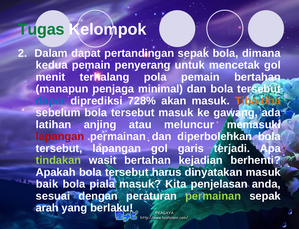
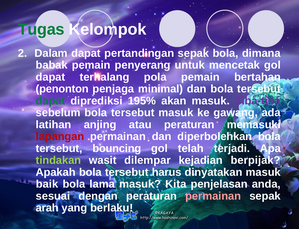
kedua: kedua -> babak
menit at (50, 77): menit -> dapat
manapun: manapun -> penonton
dapat at (50, 101) colour: blue -> green
728%: 728% -> 195%
Tiba-tiba colour: orange -> purple
atau meluncur: meluncur -> peraturan
tersebut lapangan: lapangan -> bouncing
garis: garis -> telah
wasit bertahan: bertahan -> dilempar
berhenti: berhenti -> berpijak
piala: piala -> lama
permainan at (213, 196) colour: light green -> pink
